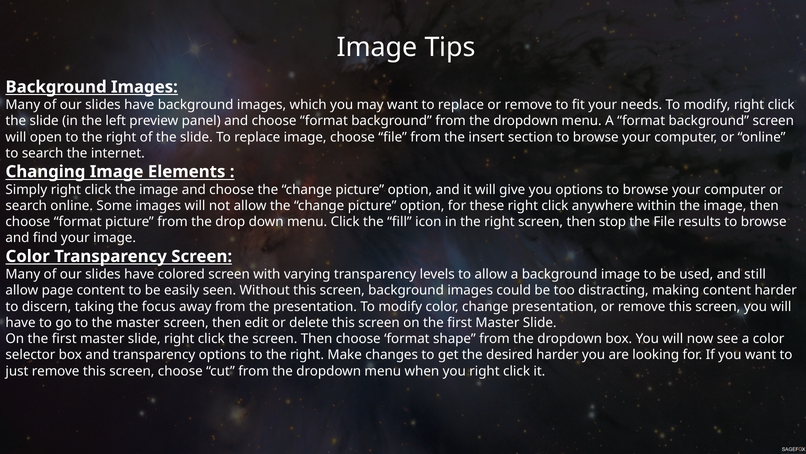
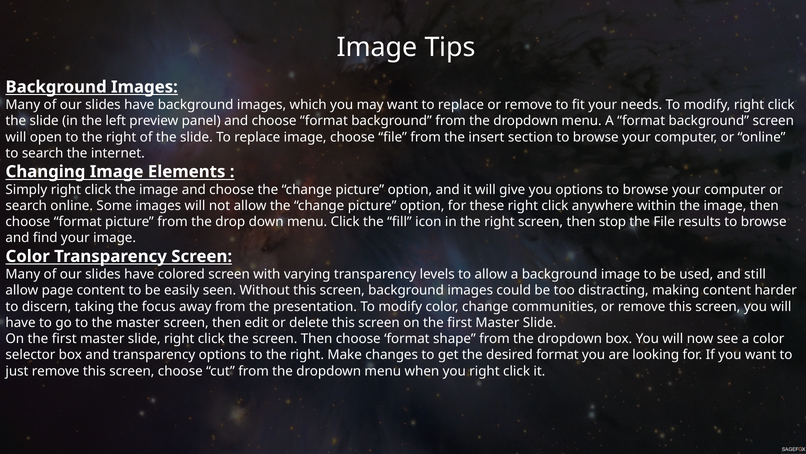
change presentation: presentation -> communities
desired harder: harder -> format
